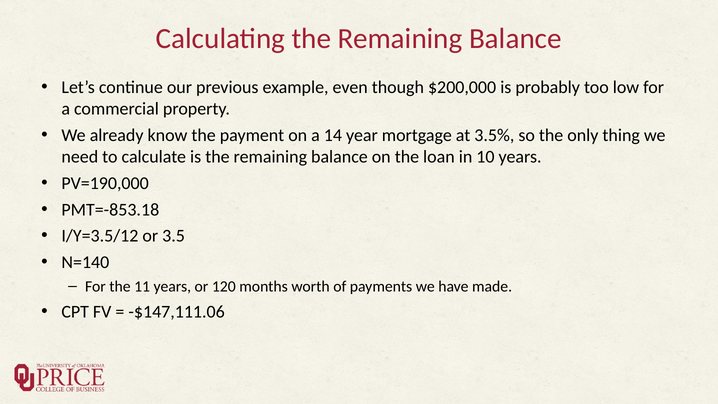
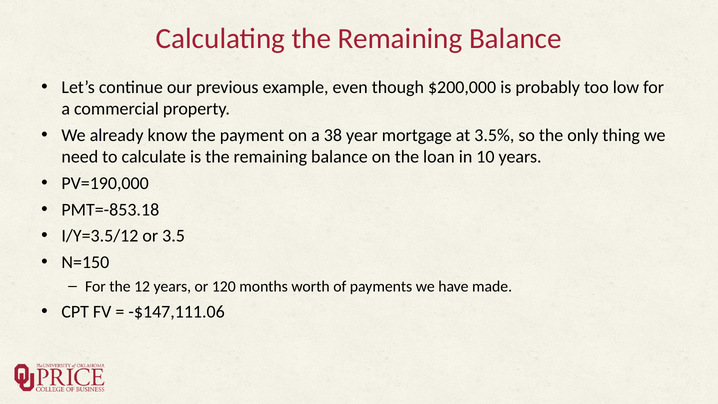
14: 14 -> 38
N=140: N=140 -> N=150
11: 11 -> 12
